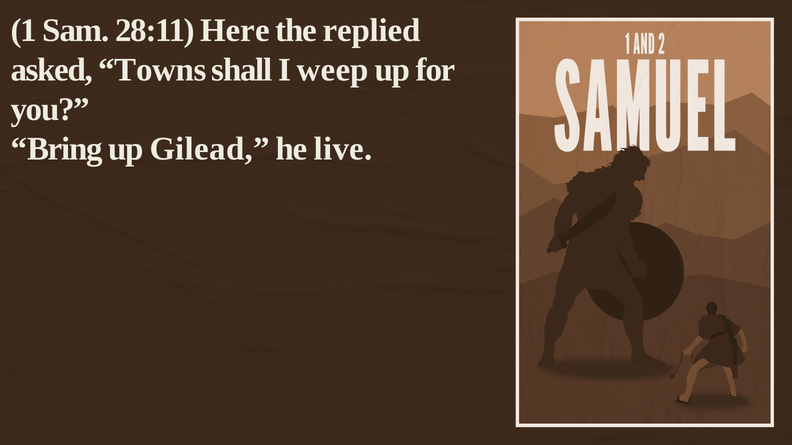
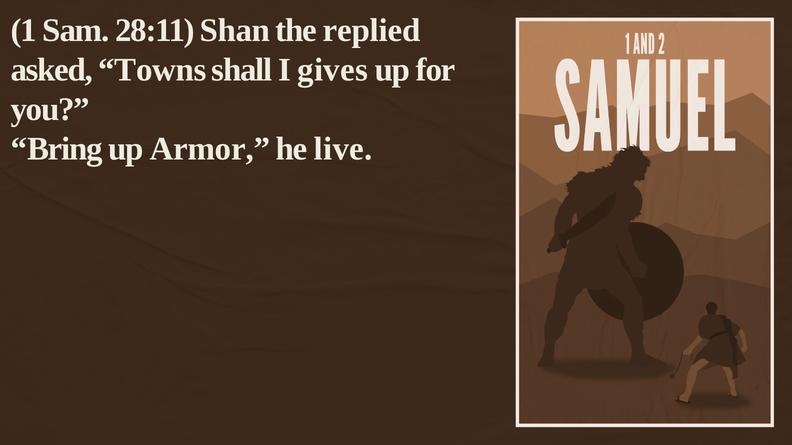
Here: Here -> Shan
weep: weep -> gives
Gilead: Gilead -> Armor
